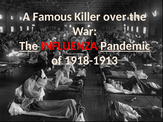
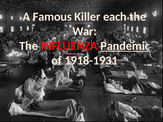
over: over -> each
The at (29, 46) underline: present -> none
1918-1913: 1918-1913 -> 1918-1931
